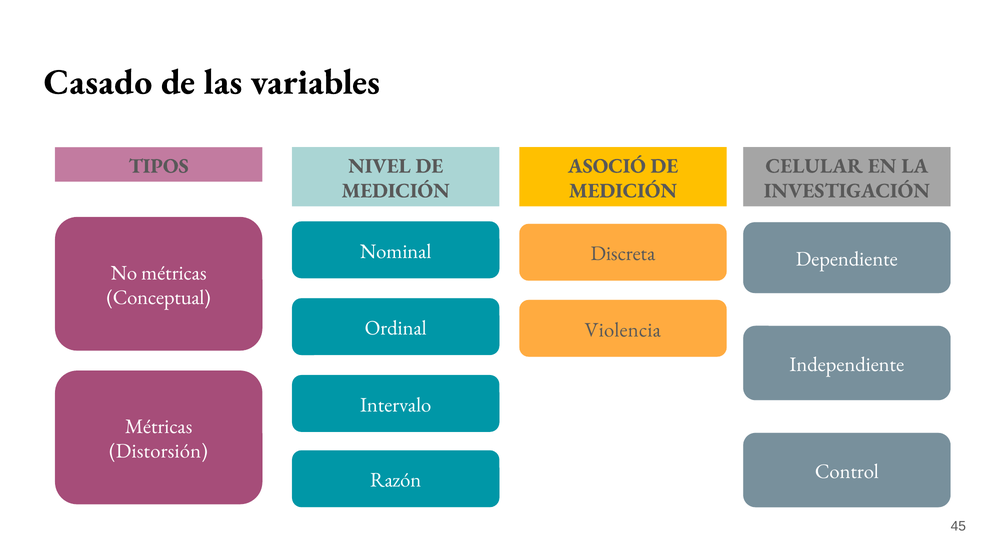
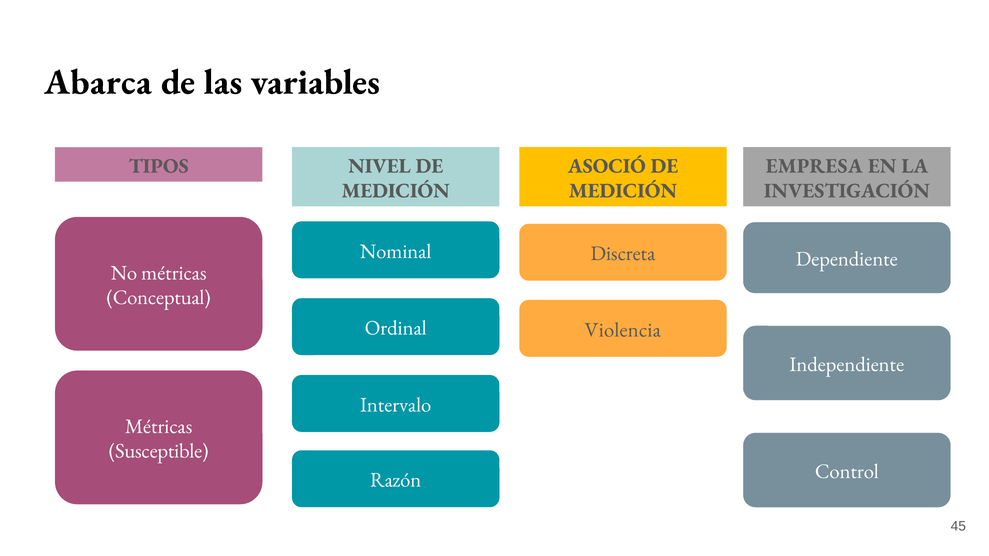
Casado: Casado -> Abarca
CELULAR: CELULAR -> EMPRESA
Distorsión: Distorsión -> Susceptible
